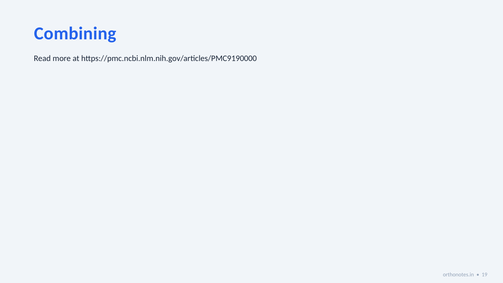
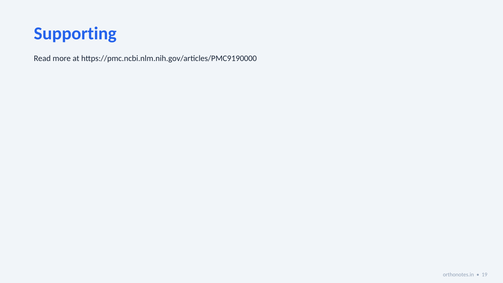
Combining: Combining -> Supporting
